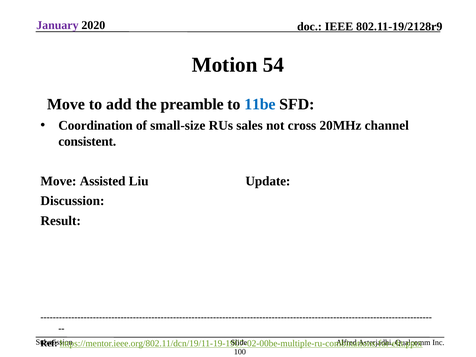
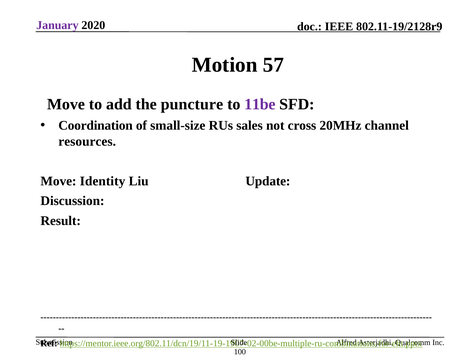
54: 54 -> 57
preamble: preamble -> puncture
11be colour: blue -> purple
consistent: consistent -> resources
Assisted: Assisted -> Identity
